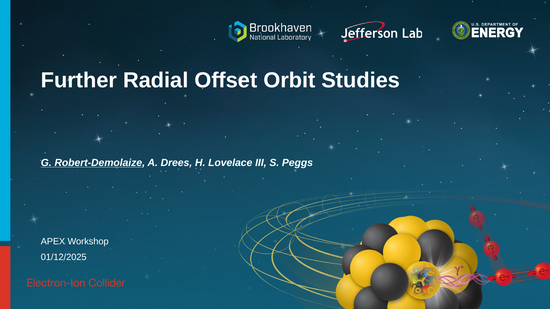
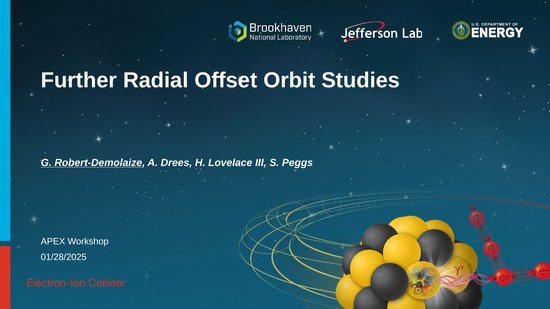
01/12/2025: 01/12/2025 -> 01/28/2025
